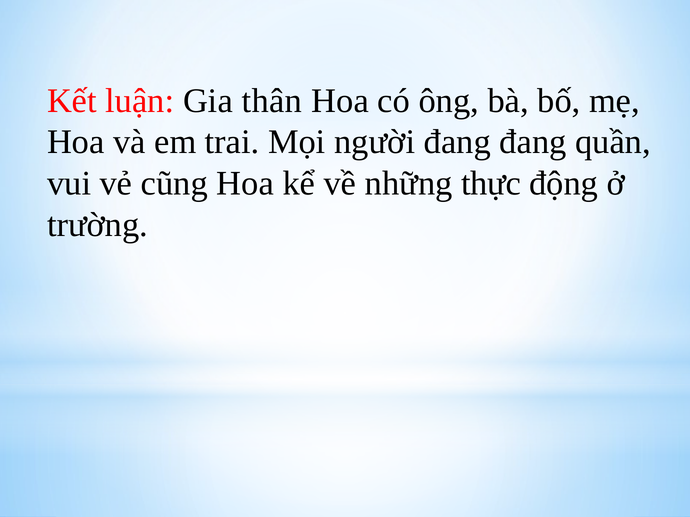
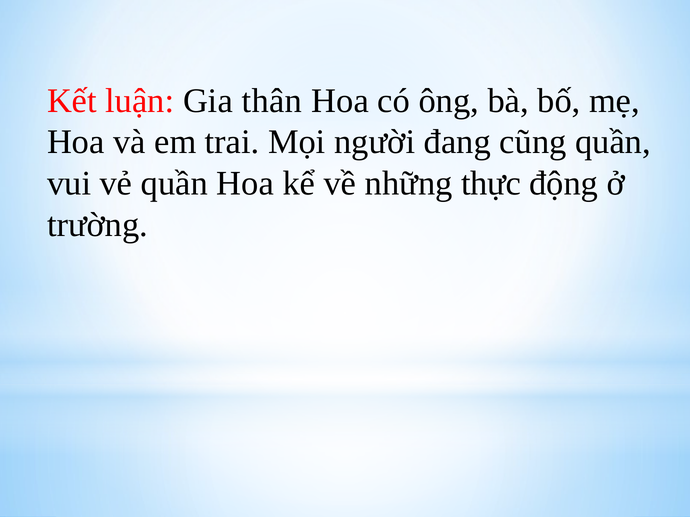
đang đang: đang -> cũng
vẻ cũng: cũng -> quần
